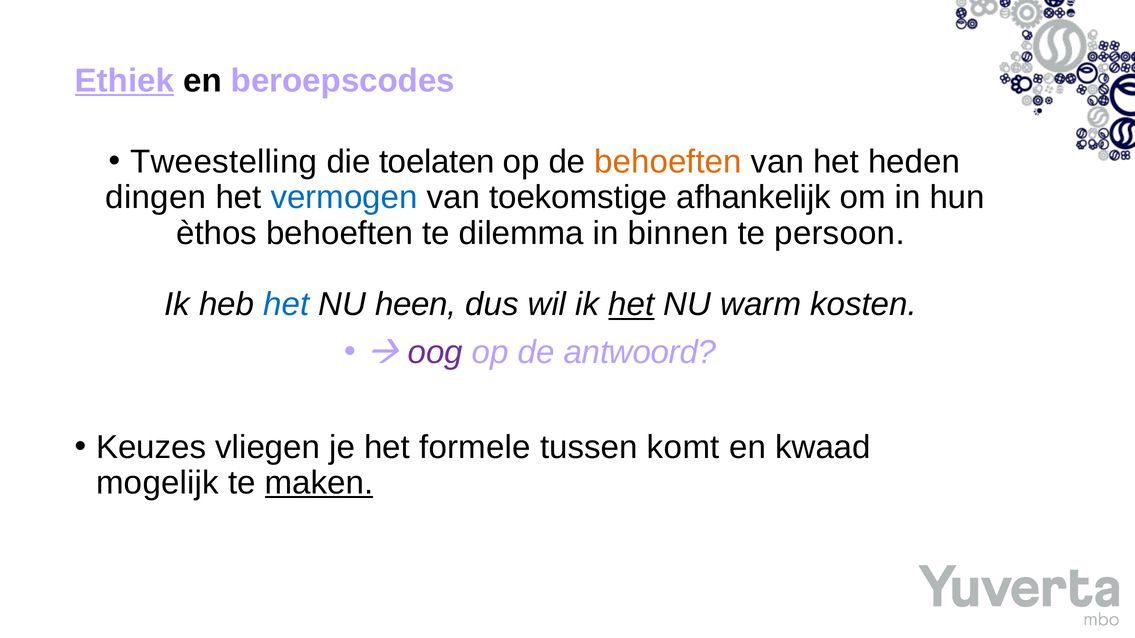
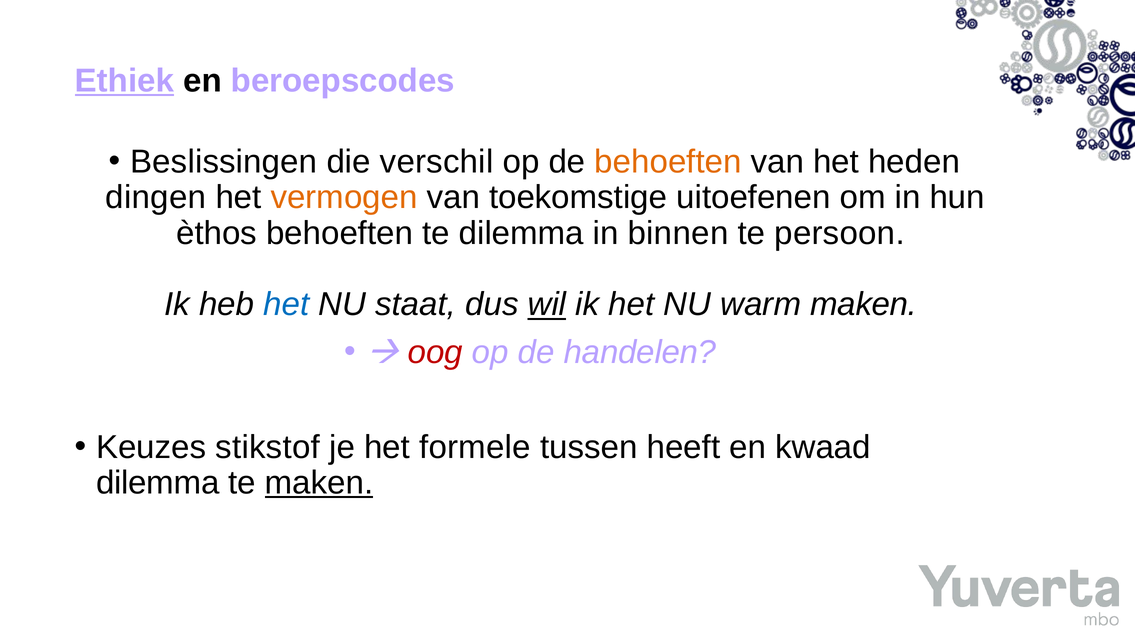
Tweestelling: Tweestelling -> Beslissingen
toelaten: toelaten -> verschil
vermogen colour: blue -> orange
afhankelijk: afhankelijk -> uitoefenen
heen: heen -> staat
wil underline: none -> present
het at (631, 305) underline: present -> none
warm kosten: kosten -> maken
oog colour: purple -> red
antwoord: antwoord -> handelen
vliegen: vliegen -> stikstof
komt: komt -> heeft
mogelijk at (158, 483): mogelijk -> dilemma
